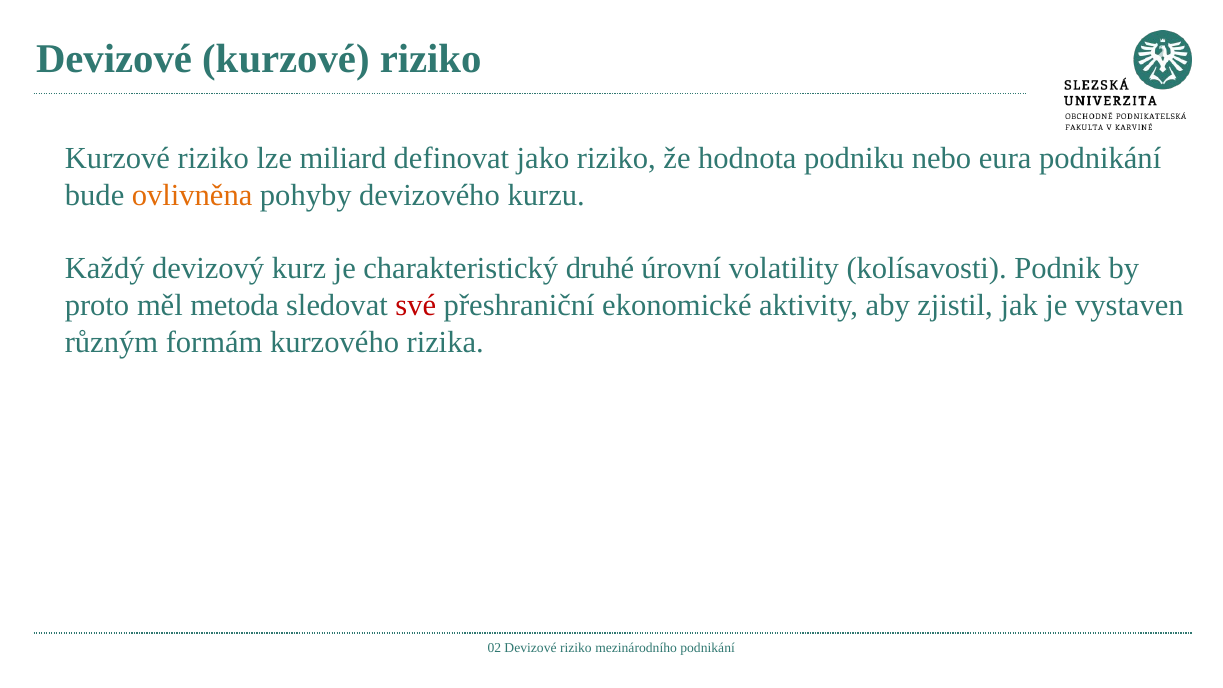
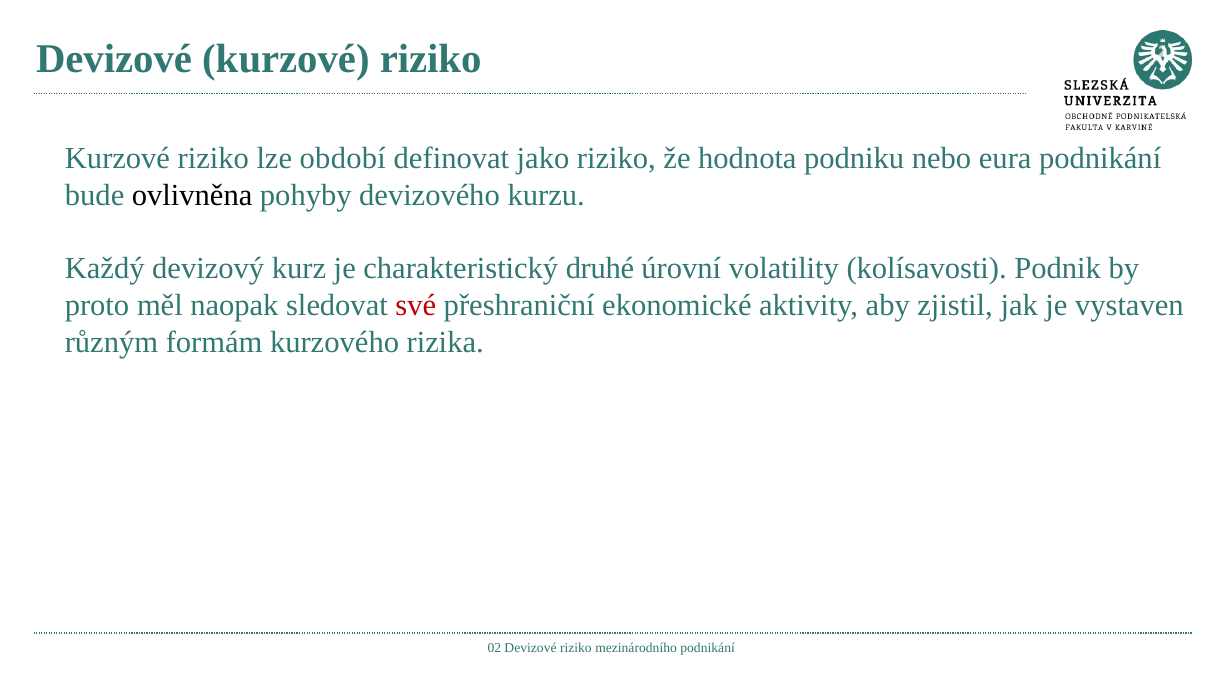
miliard: miliard -> období
ovlivněna colour: orange -> black
metoda: metoda -> naopak
